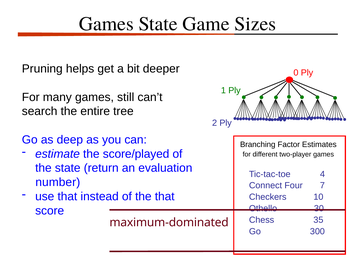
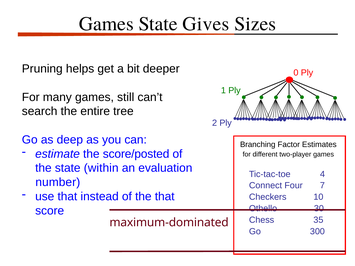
Game: Game -> Gives
score/played: score/played -> score/posted
return: return -> within
